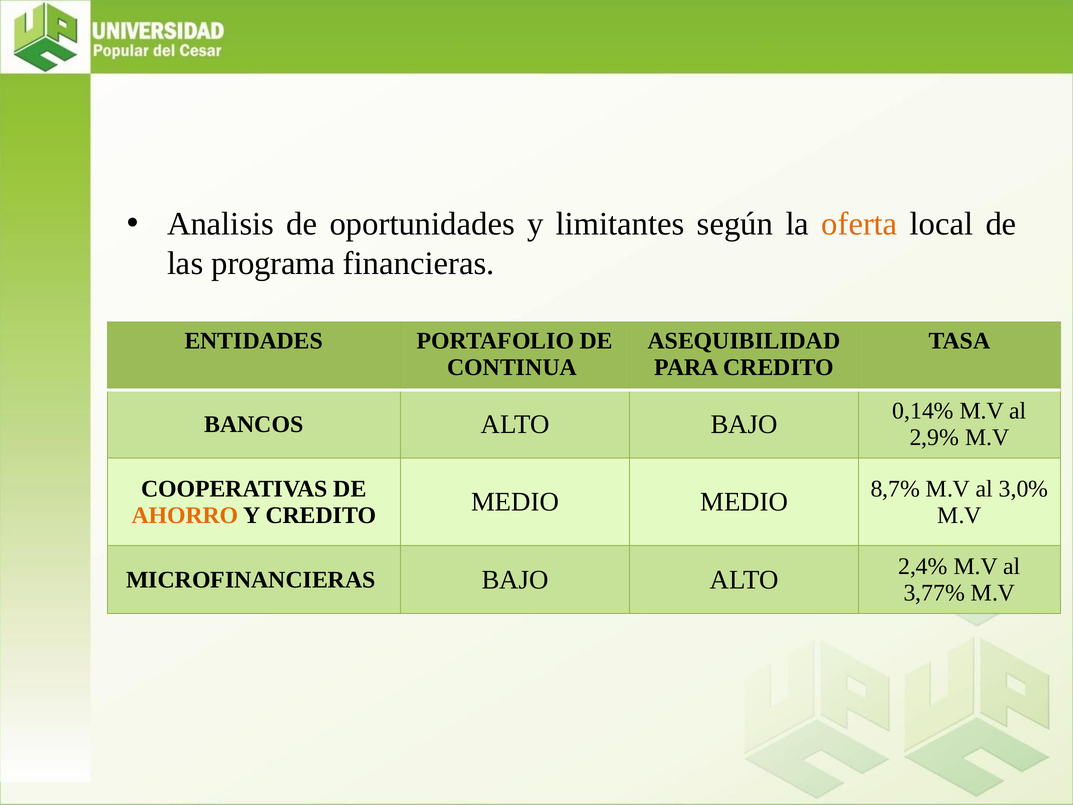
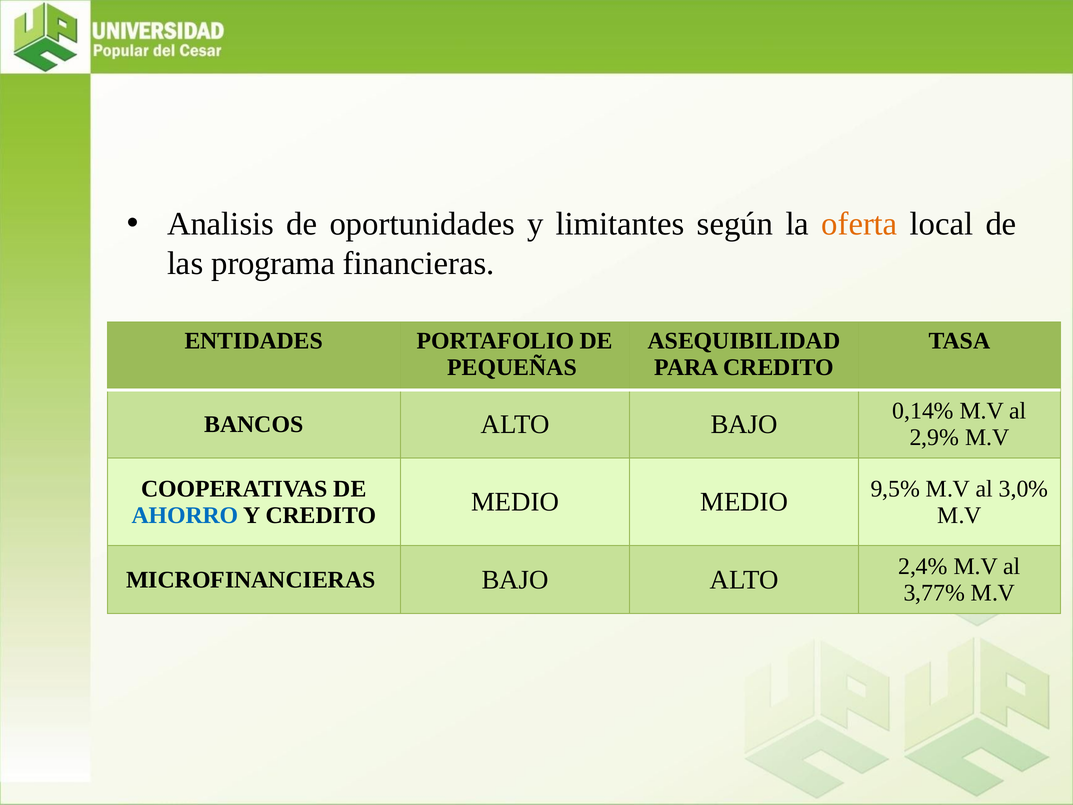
CONTINUA: CONTINUA -> PEQUEÑAS
8,7%: 8,7% -> 9,5%
AHORRO colour: orange -> blue
